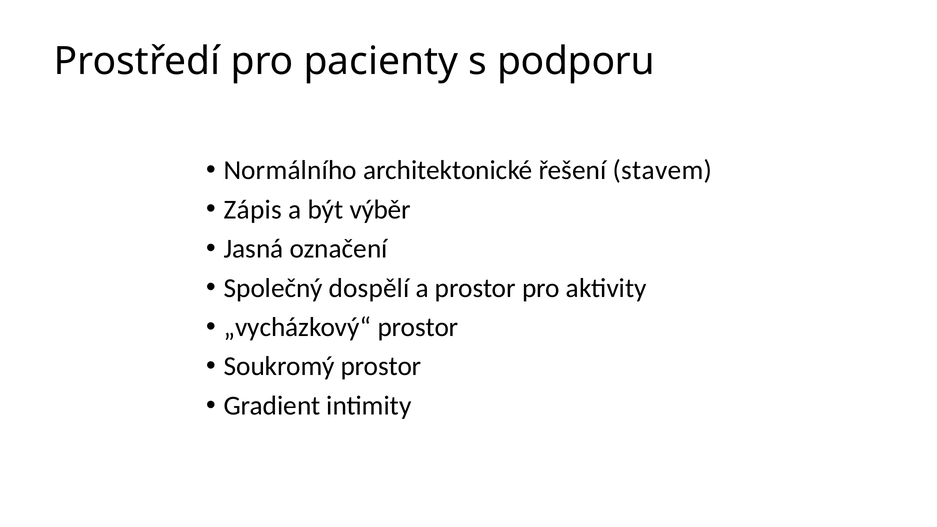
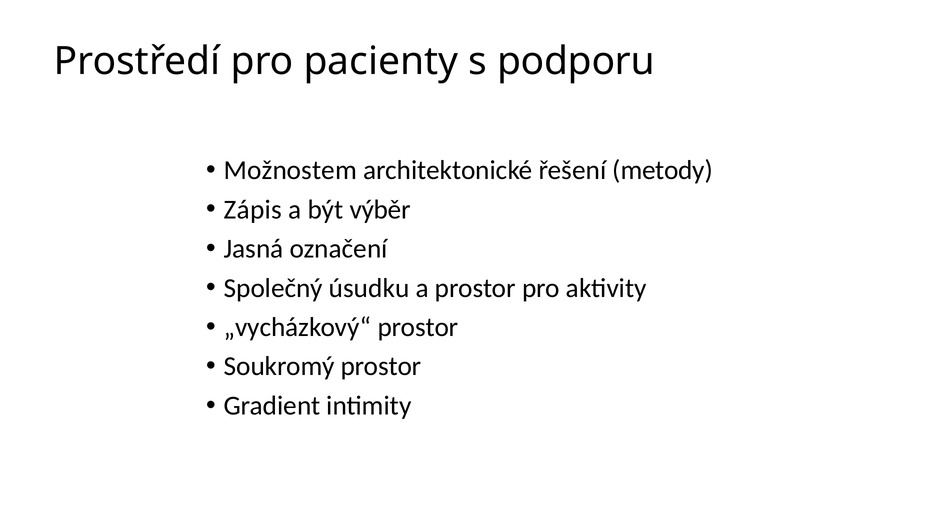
Normálního: Normálního -> Možnostem
stavem: stavem -> metody
dospělí: dospělí -> úsudku
